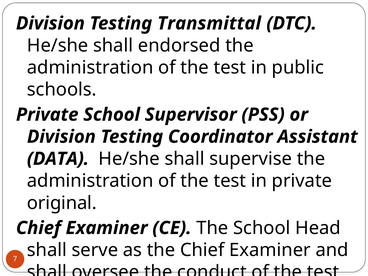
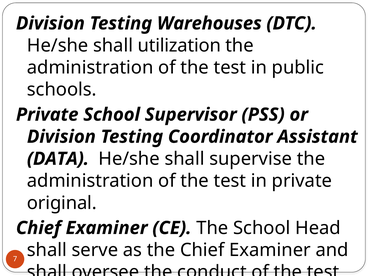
Transmittal: Transmittal -> Warehouses
endorsed: endorsed -> utilization
